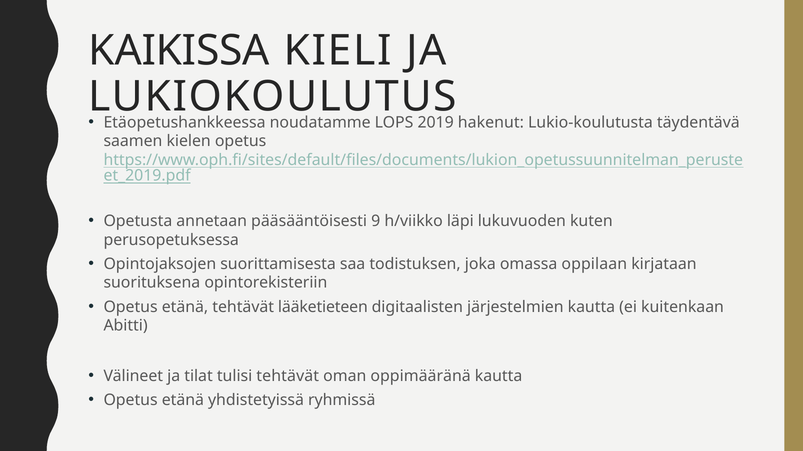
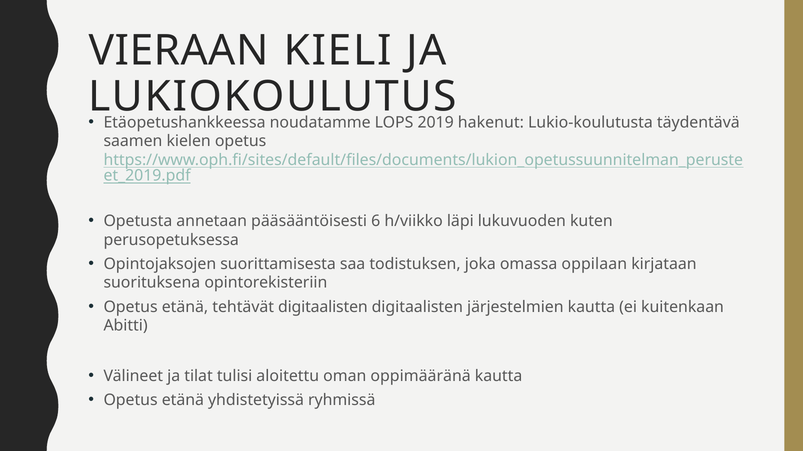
KAIKISSA: KAIKISSA -> VIERAAN
9: 9 -> 6
tehtävät lääketieteen: lääketieteen -> digitaalisten
tulisi tehtävät: tehtävät -> aloitettu
